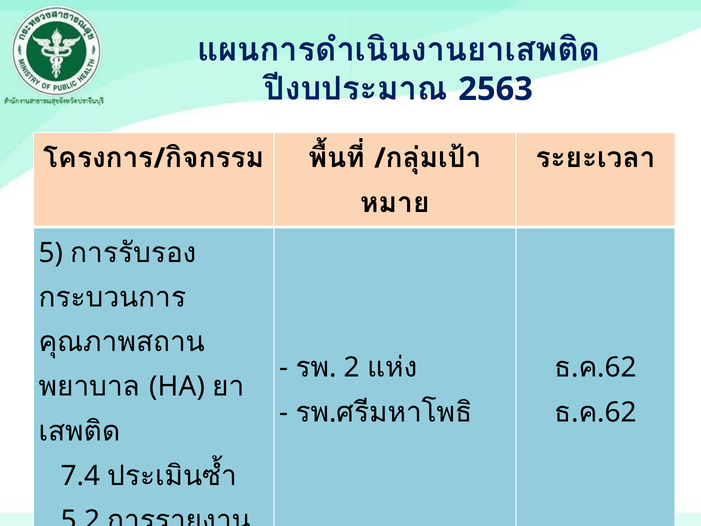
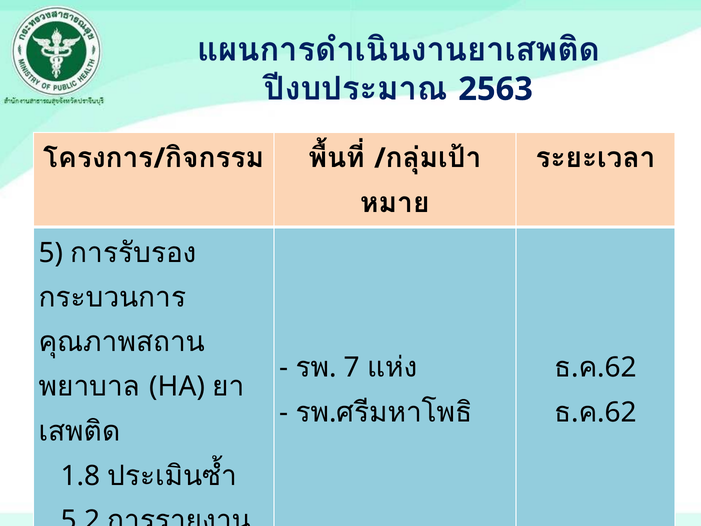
2: 2 -> 7
7.4: 7.4 -> 1.8
